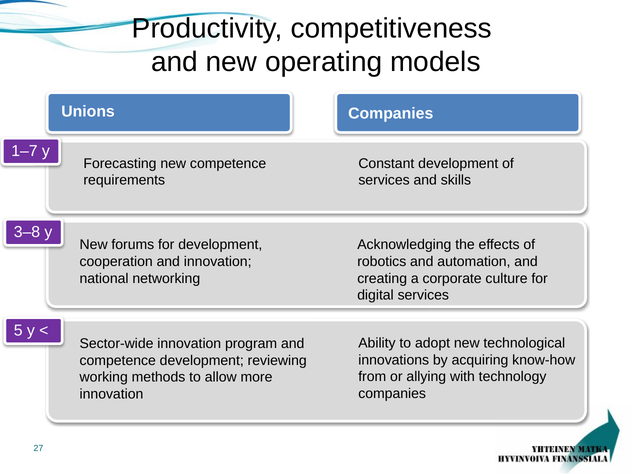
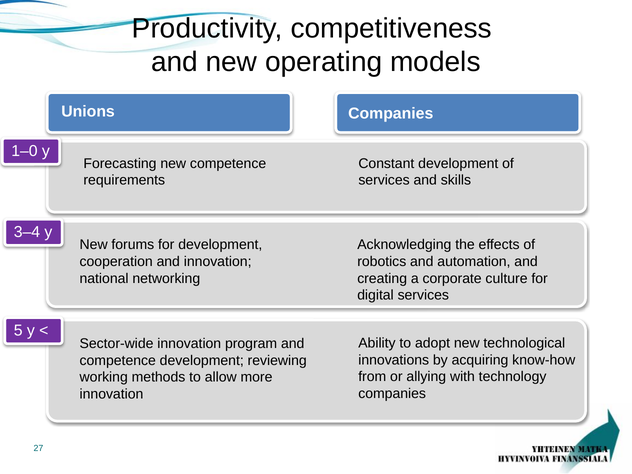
1–7: 1–7 -> 1–0
3–8: 3–8 -> 3–4
